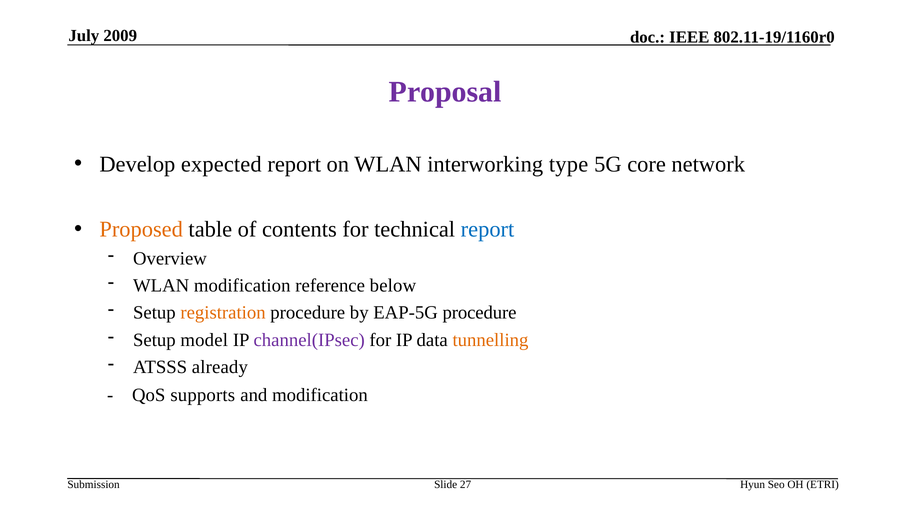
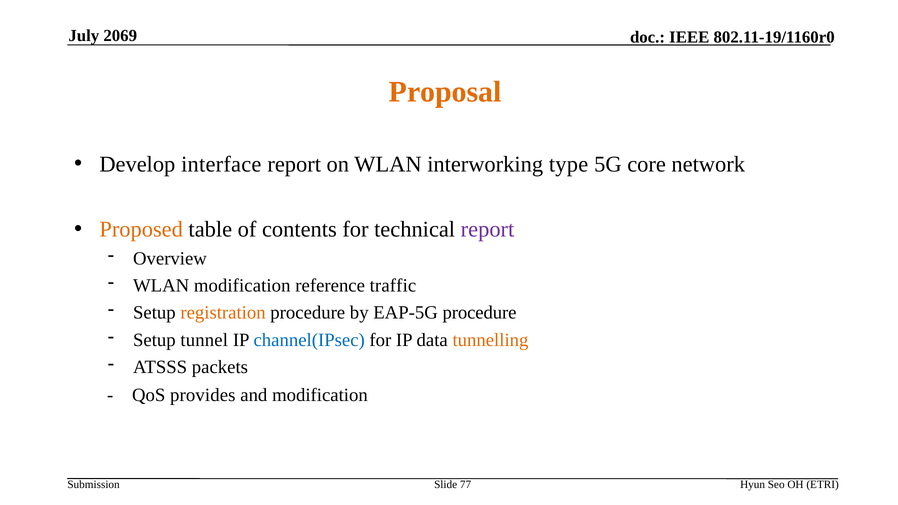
2009: 2009 -> 2069
Proposal colour: purple -> orange
expected: expected -> interface
report at (488, 229) colour: blue -> purple
below: below -> traffic
model: model -> tunnel
channel(IPsec colour: purple -> blue
already: already -> packets
supports: supports -> provides
27: 27 -> 77
